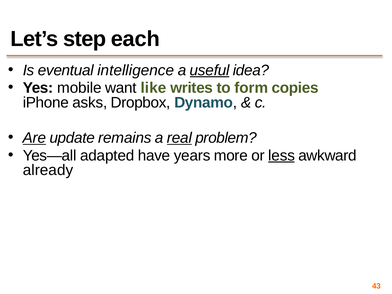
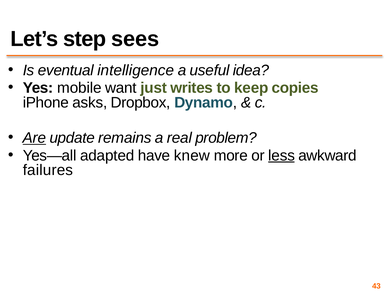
each: each -> sees
useful underline: present -> none
like: like -> just
form: form -> keep
real underline: present -> none
years: years -> knew
already: already -> failures
